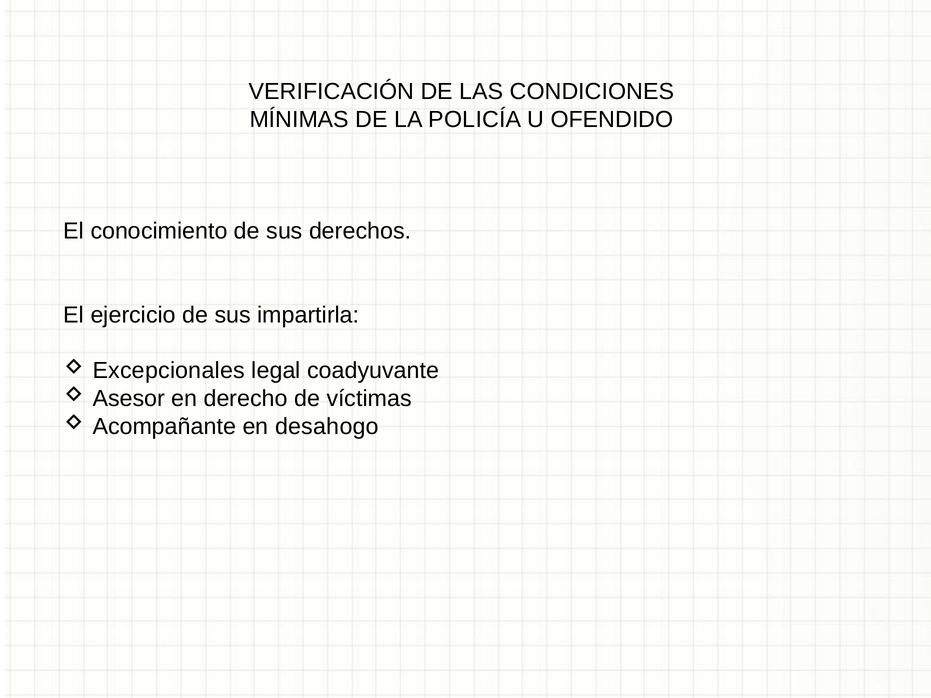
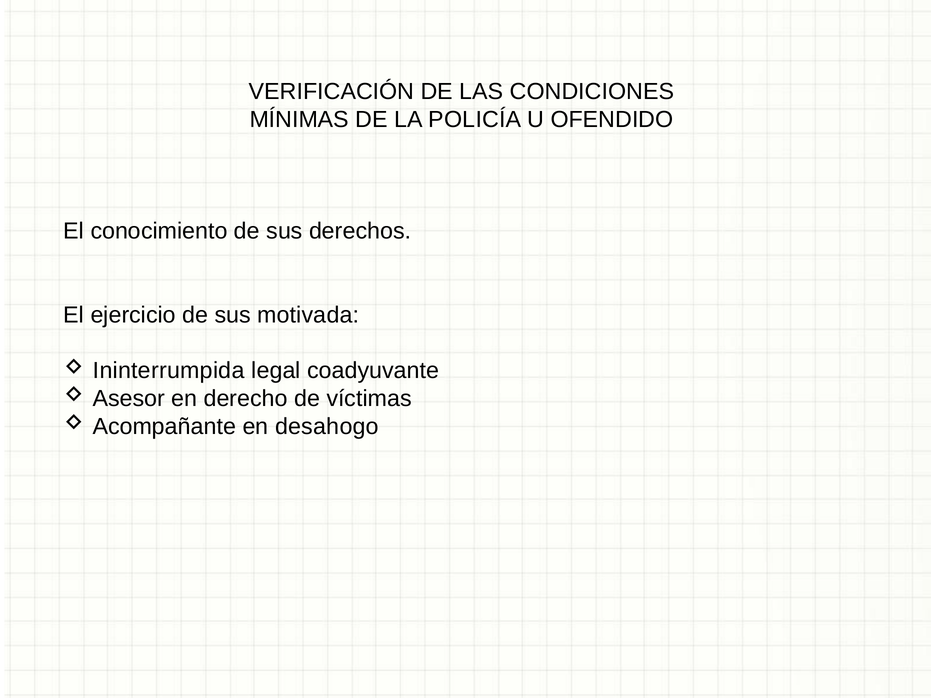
impartirla: impartirla -> motivada
Excepcionales: Excepcionales -> Ininterrumpida
